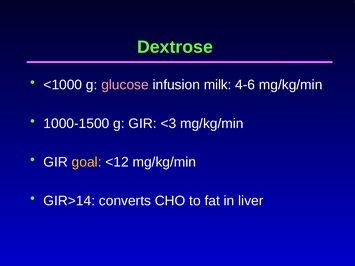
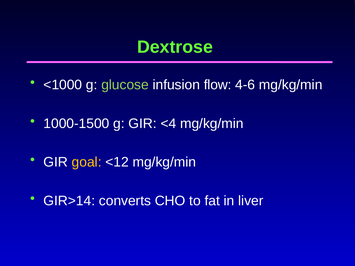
glucose colour: pink -> light green
milk: milk -> flow
<3: <3 -> <4
